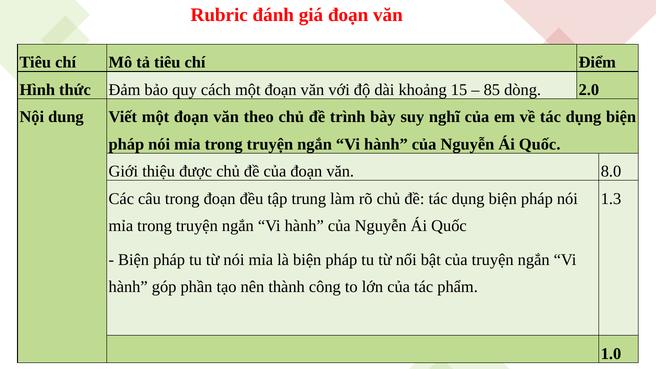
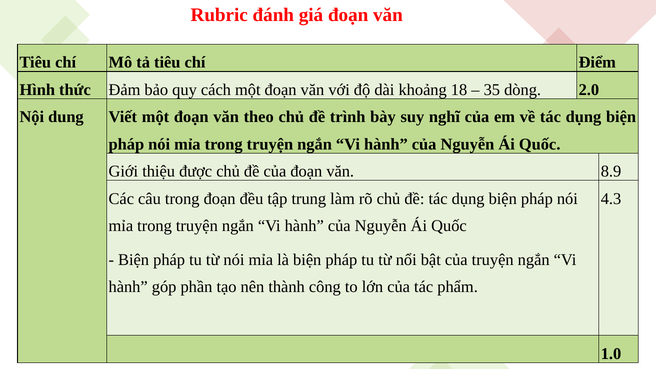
15: 15 -> 18
85: 85 -> 35
8.0: 8.0 -> 8.9
1.3: 1.3 -> 4.3
